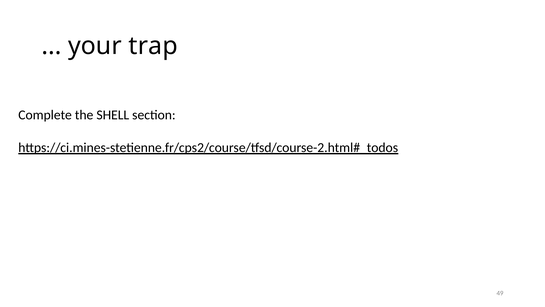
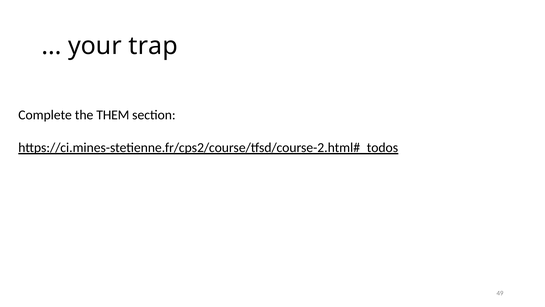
SHELL: SHELL -> THEM
